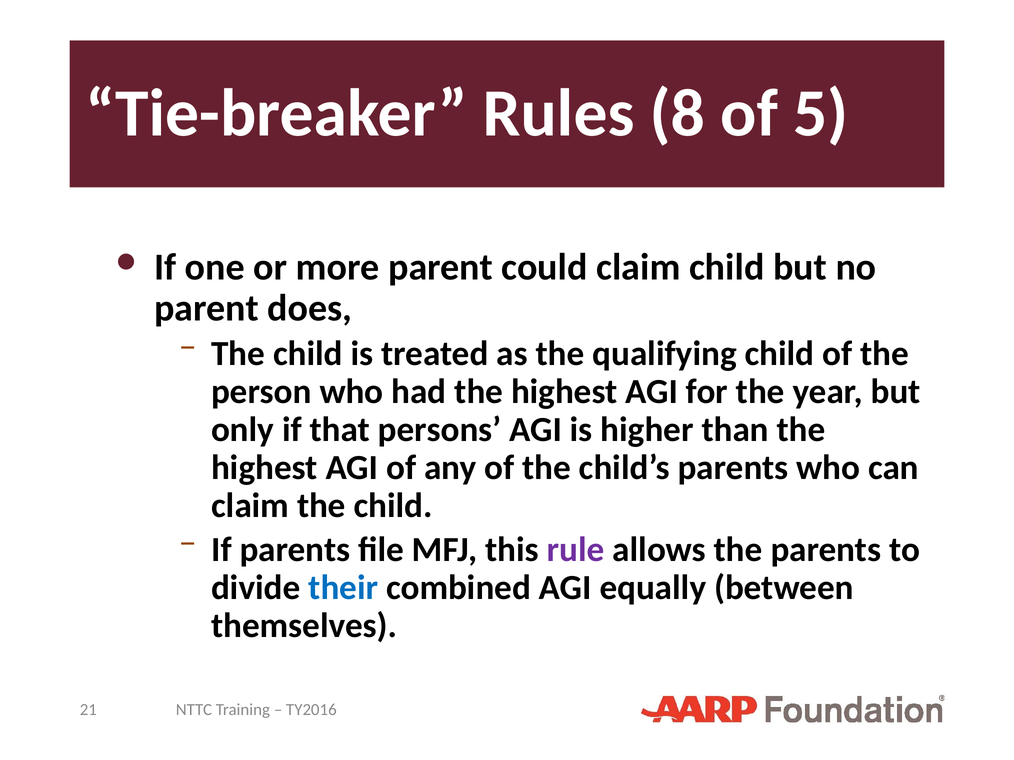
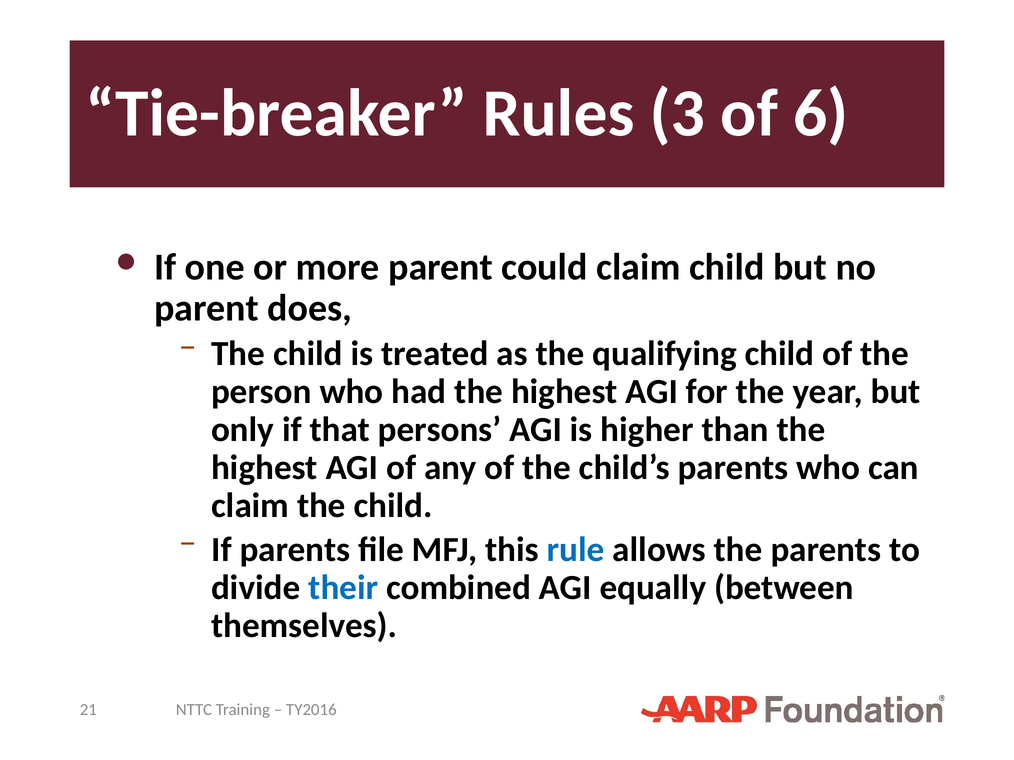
8: 8 -> 3
5: 5 -> 6
rule colour: purple -> blue
